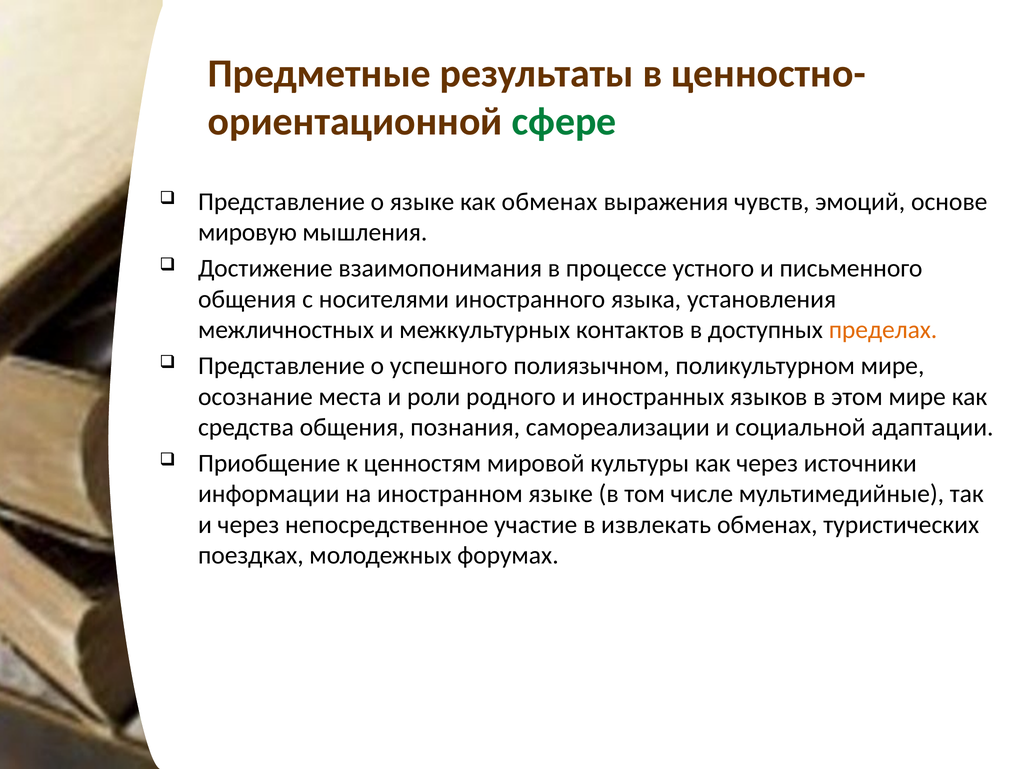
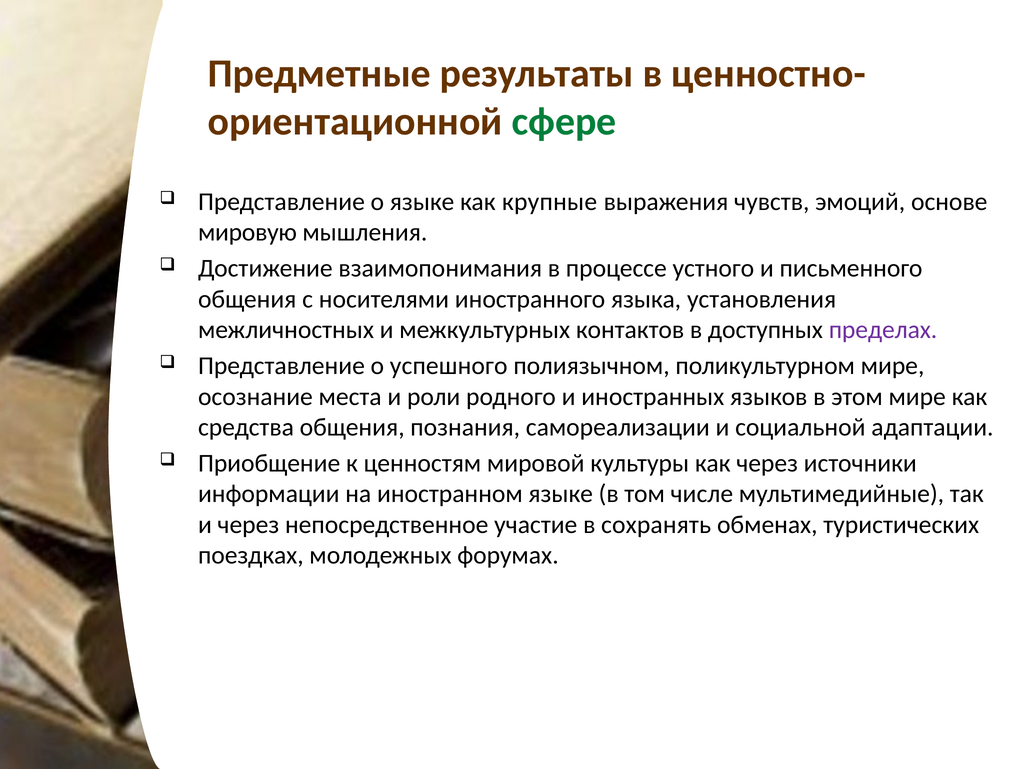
как обменах: обменах -> крупные
пределах colour: orange -> purple
извлекать: извлекать -> сохранять
